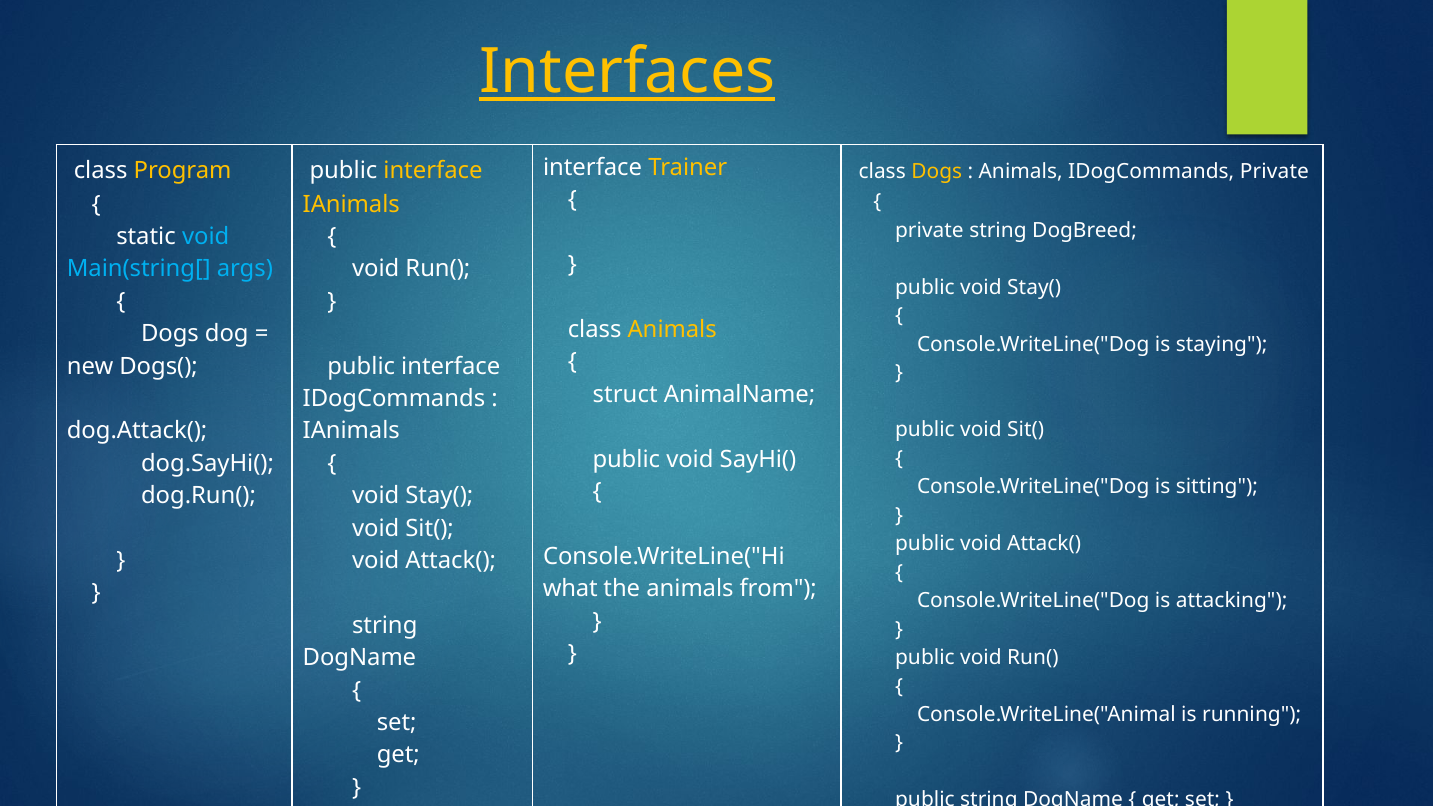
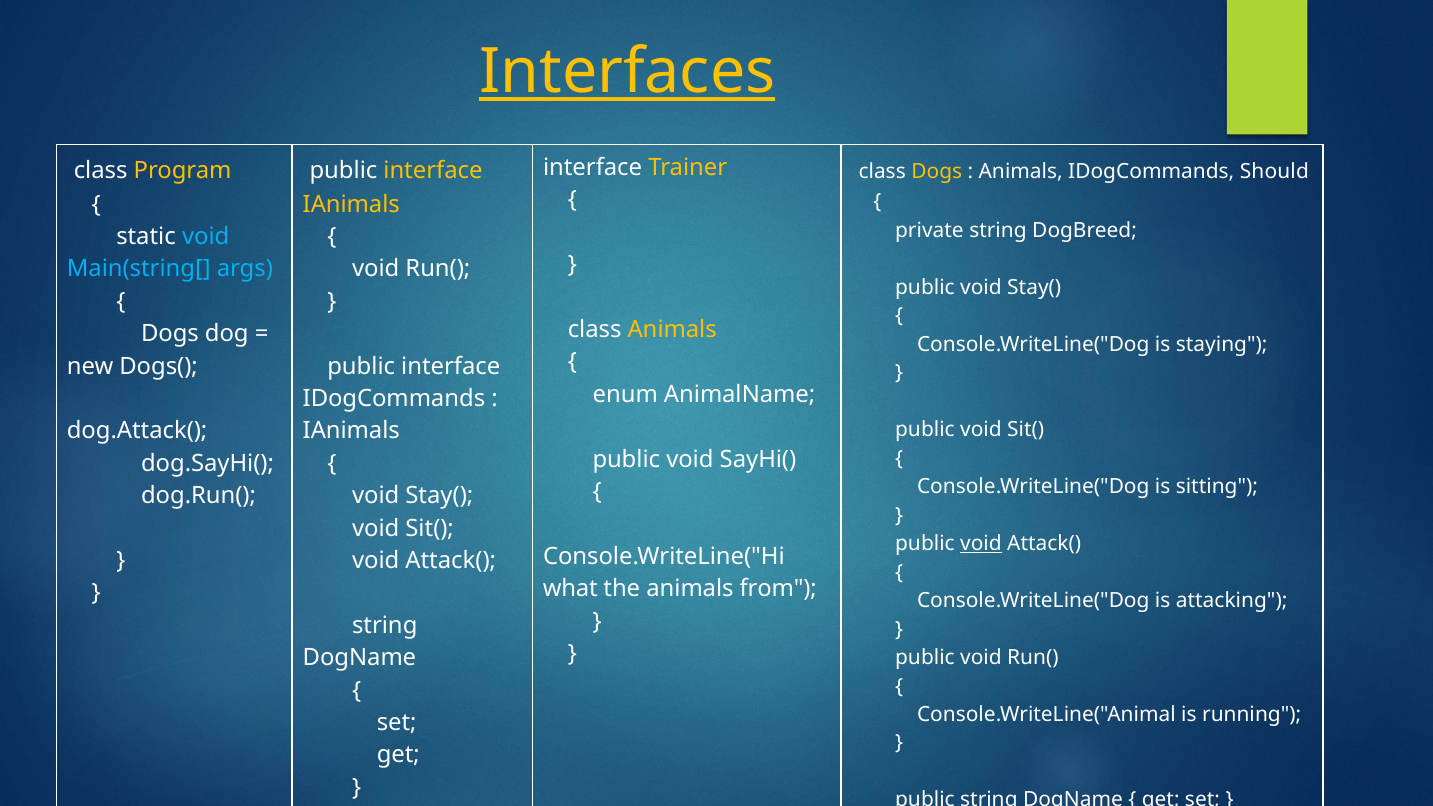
IDogCommands Private: Private -> Should
struct: struct -> enum
void at (981, 544) underline: none -> present
